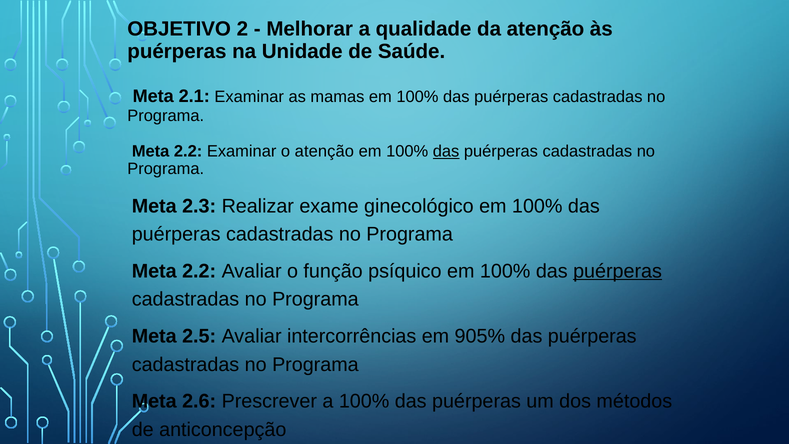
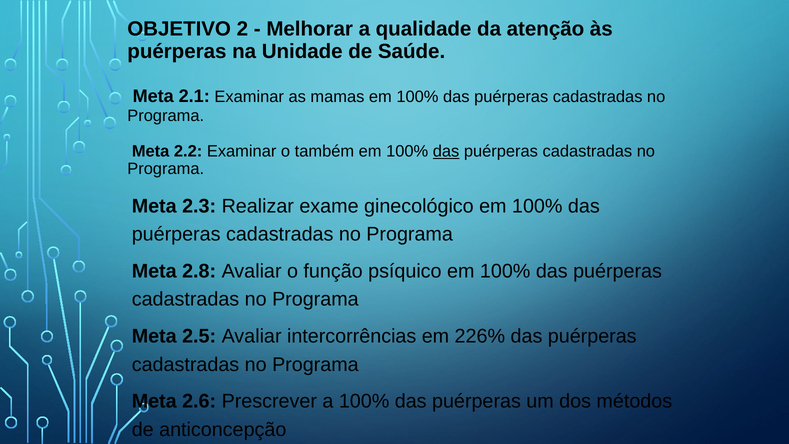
o atenção: atenção -> também
2.2 at (199, 271): 2.2 -> 2.8
puérperas at (618, 271) underline: present -> none
905%: 905% -> 226%
